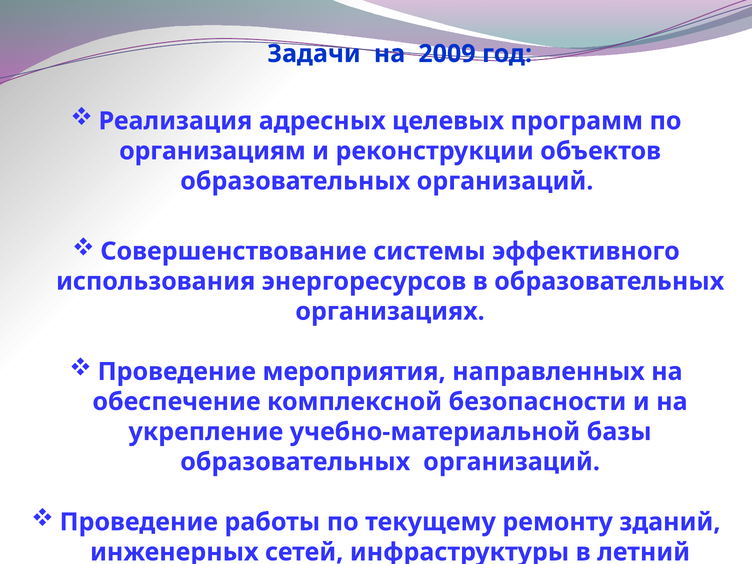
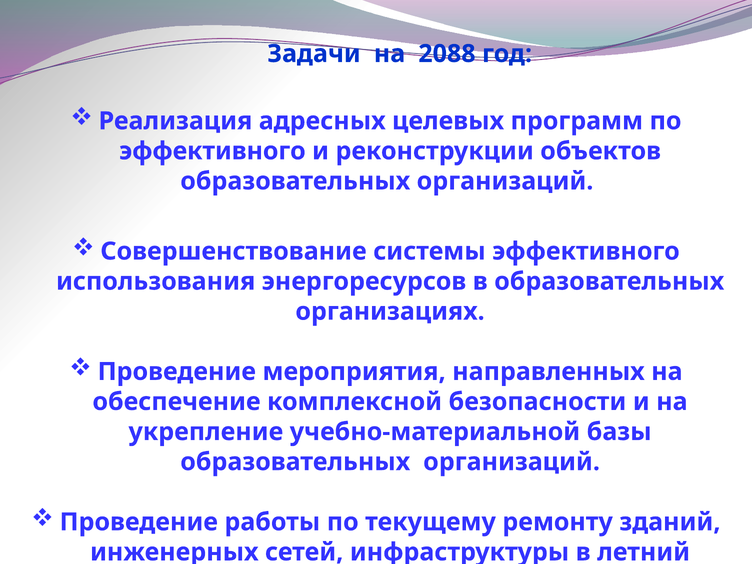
2009: 2009 -> 2088
организациям at (212, 151): организациям -> эффективного
